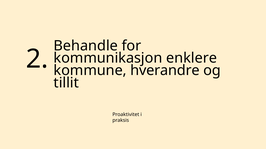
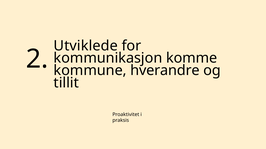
Behandle: Behandle -> Utviklede
enklere: enklere -> komme
